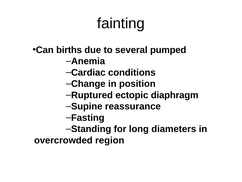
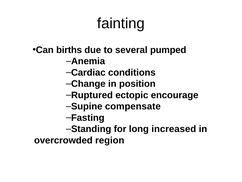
diaphragm: diaphragm -> encourage
reassurance: reassurance -> compensate
diameters: diameters -> increased
